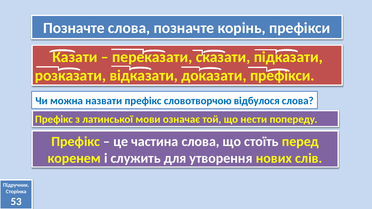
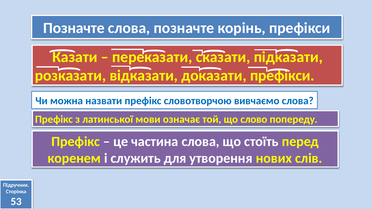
відбулося: відбулося -> вивчаємо
нести: нести -> слово
